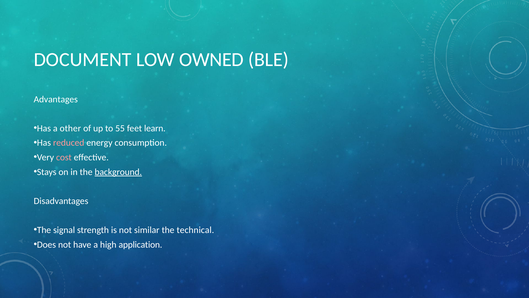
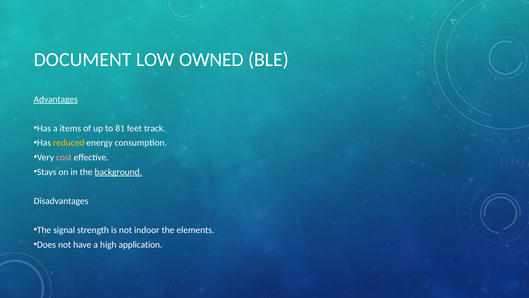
Advantages underline: none -> present
other: other -> items
55: 55 -> 81
learn: learn -> track
reduced colour: pink -> yellow
similar: similar -> indoor
technical: technical -> elements
